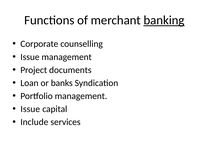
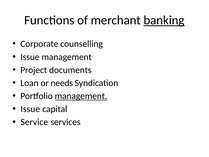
banks: banks -> needs
management at (81, 96) underline: none -> present
Include: Include -> Service
